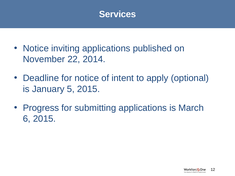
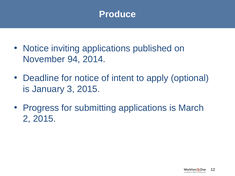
Services: Services -> Produce
22: 22 -> 94
5: 5 -> 3
6: 6 -> 2
